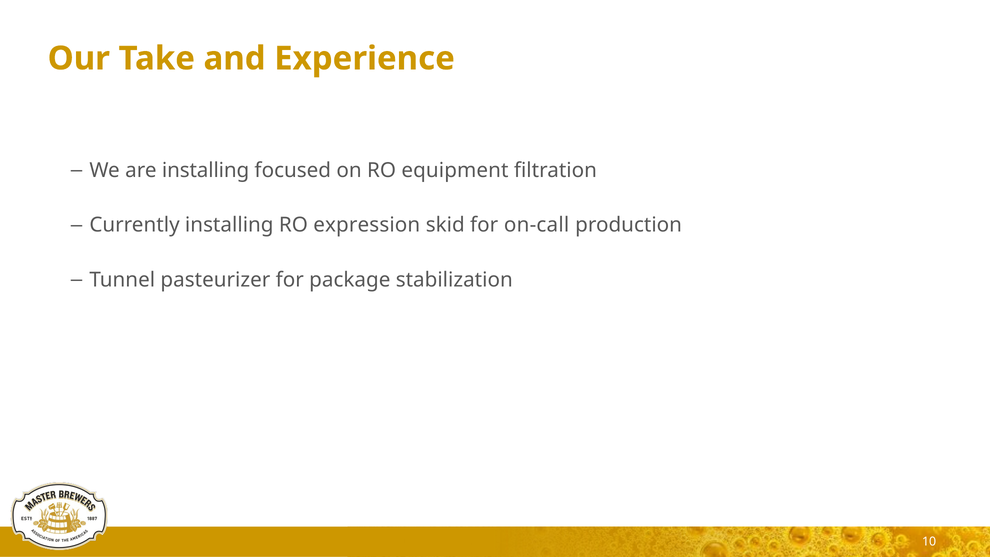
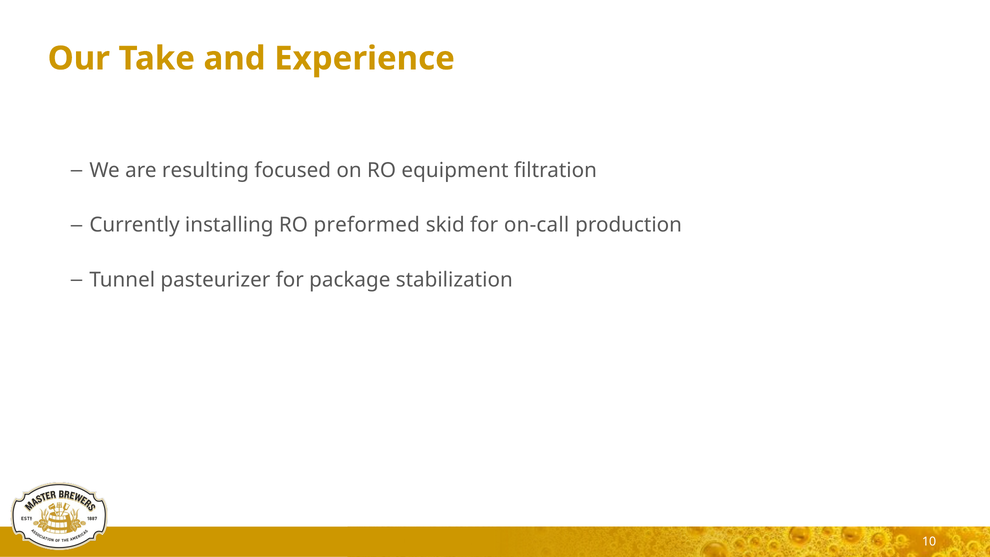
are installing: installing -> resulting
expression: expression -> preformed
